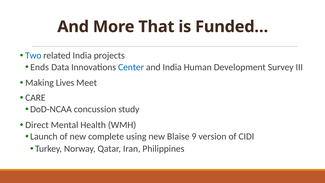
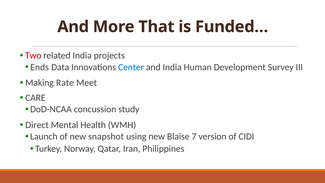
Two colour: blue -> red
Lives: Lives -> Rate
complete: complete -> snapshot
9: 9 -> 7
